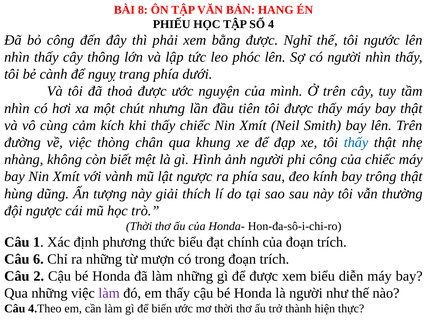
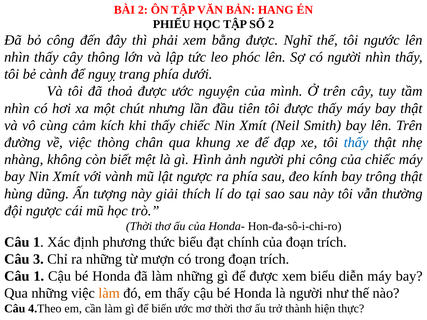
BÀI 8: 8 -> 2
SỐ 4: 4 -> 2
6: 6 -> 3
2 at (39, 276): 2 -> 1
làm at (109, 293) colour: purple -> orange
